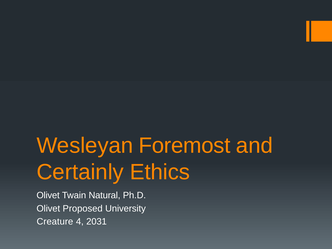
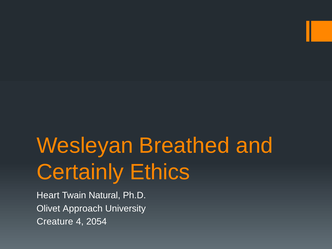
Foremost: Foremost -> Breathed
Olivet at (48, 195): Olivet -> Heart
Proposed: Proposed -> Approach
2031: 2031 -> 2054
